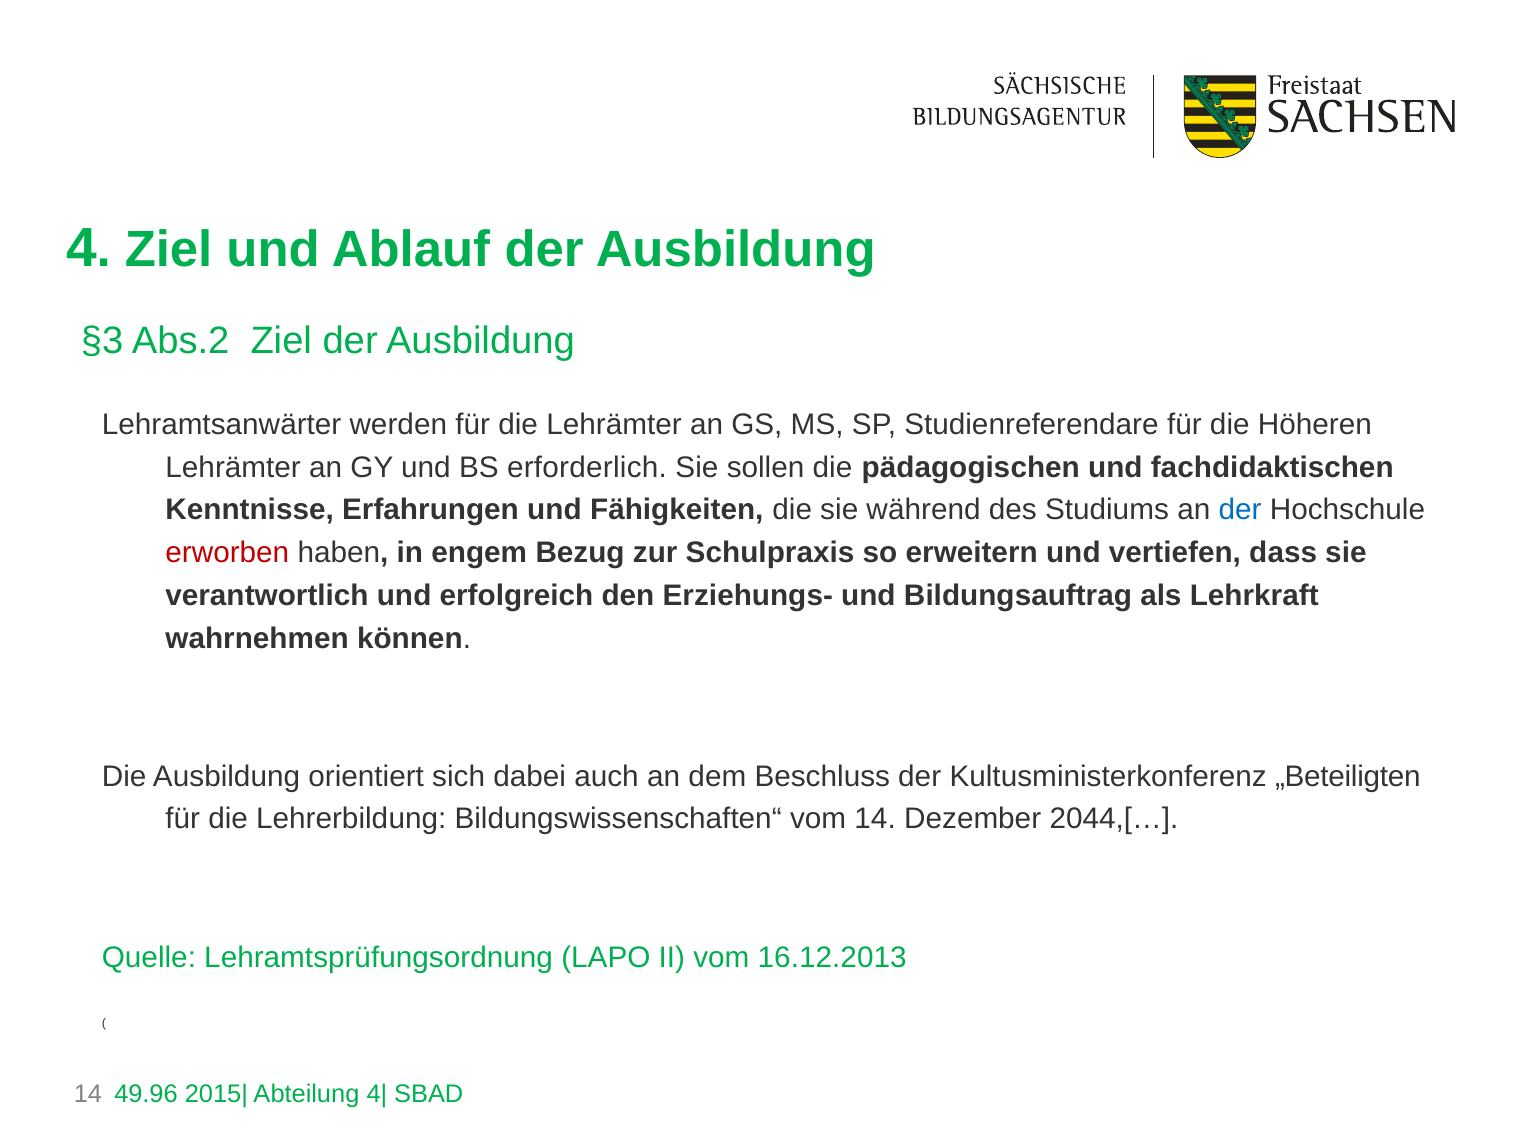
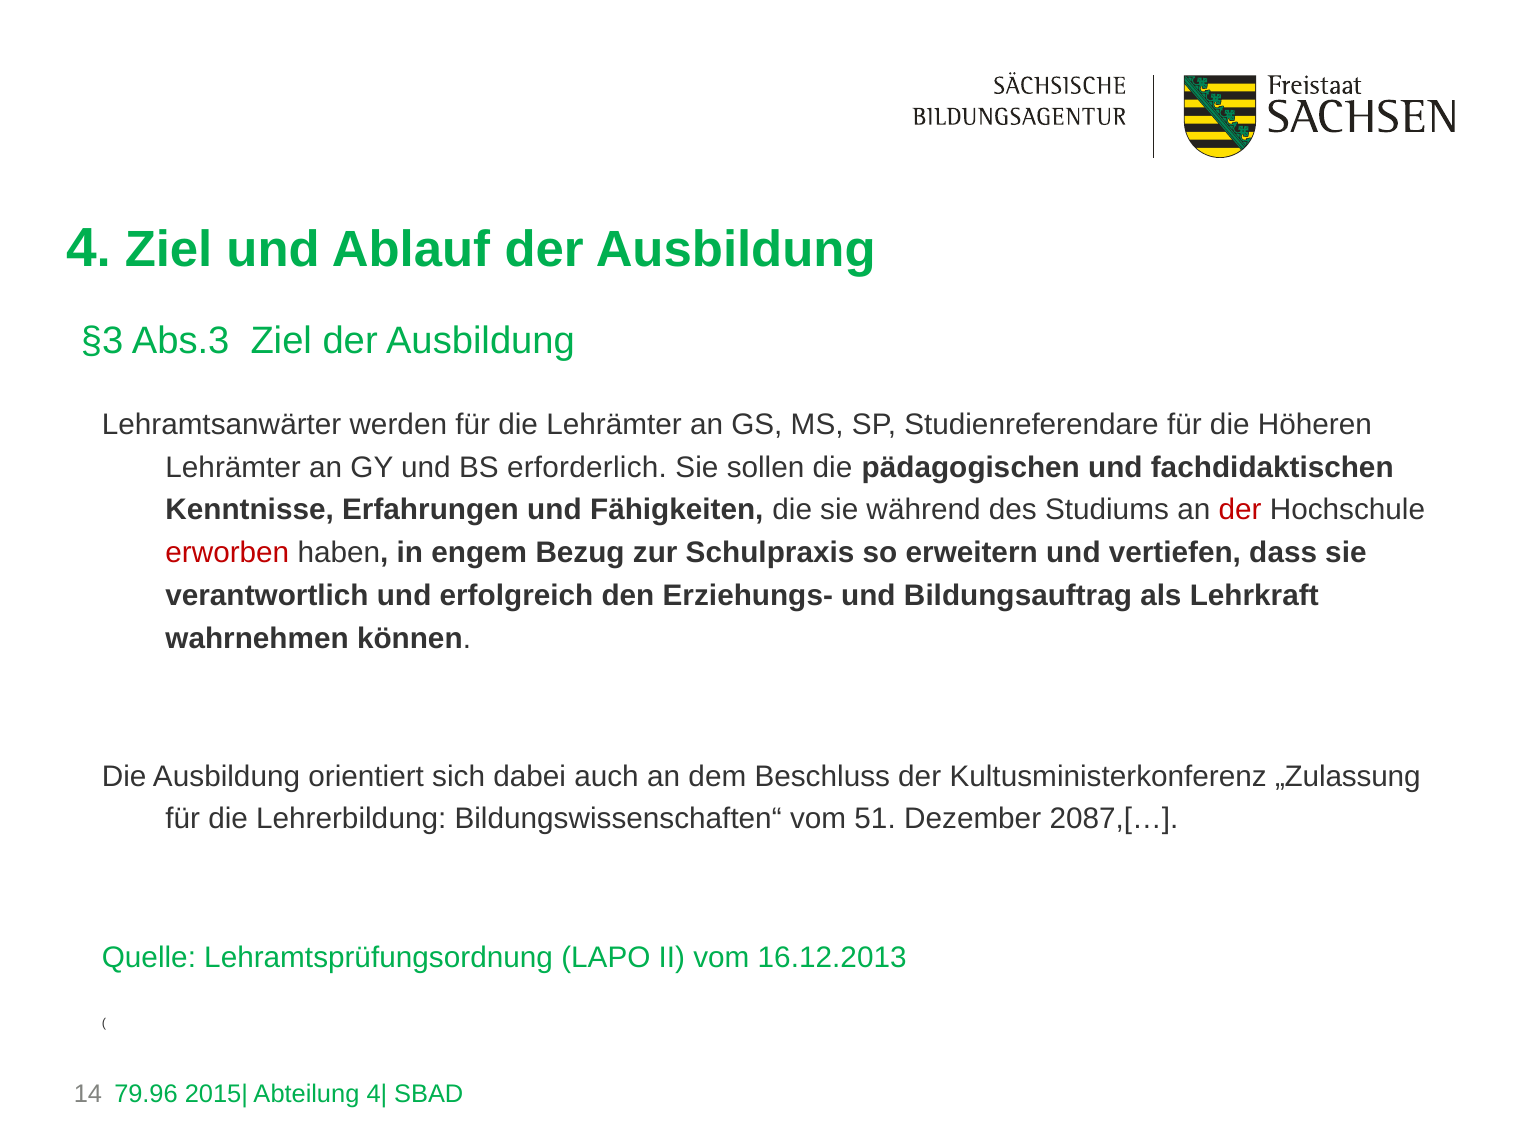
Abs.2: Abs.2 -> Abs.3
der at (1240, 510) colour: blue -> red
„Beteiligten: „Beteiligten -> „Zulassung
vom 14: 14 -> 51
2044,[…: 2044,[… -> 2087,[…
49.96: 49.96 -> 79.96
